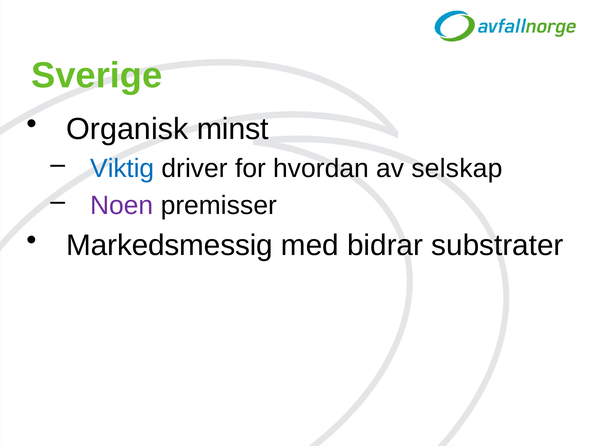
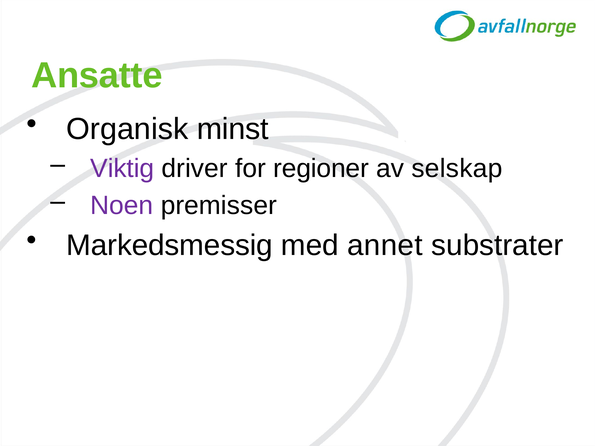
Sverige: Sverige -> Ansatte
Viktig colour: blue -> purple
hvordan: hvordan -> regioner
bidrar: bidrar -> annet
